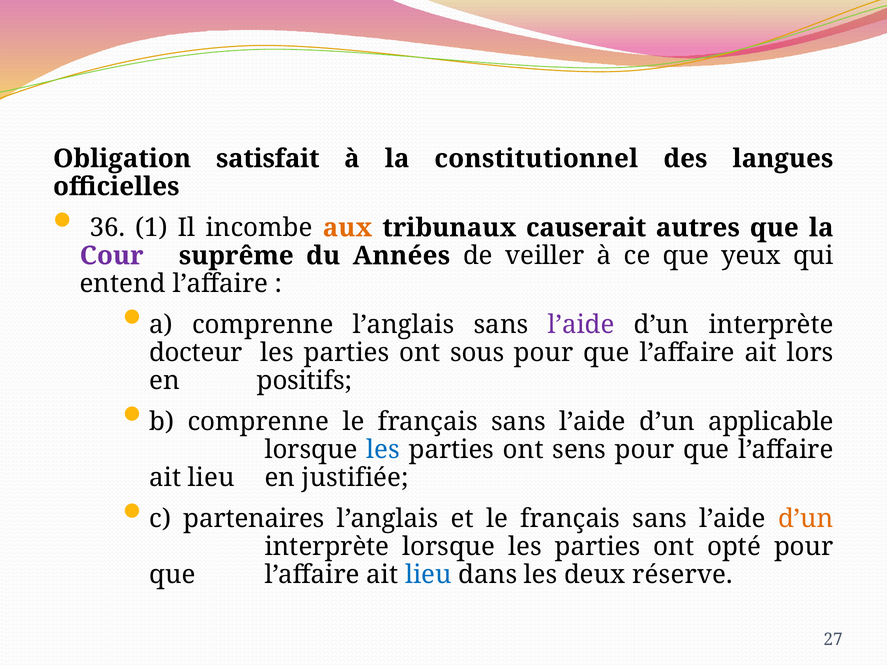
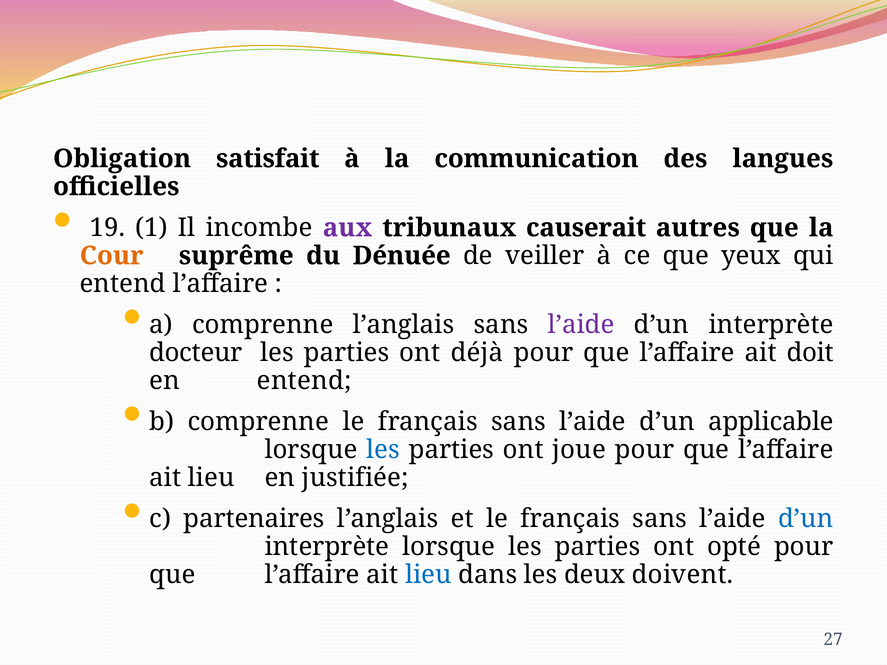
constitutionnel: constitutionnel -> communication
36: 36 -> 19
aux colour: orange -> purple
Cour colour: purple -> orange
Années: Années -> Dénuée
sous: sous -> déjà
lors: lors -> doit
en positifs: positifs -> entend
sens: sens -> joue
d’un at (806, 519) colour: orange -> blue
réserve: réserve -> doivent
